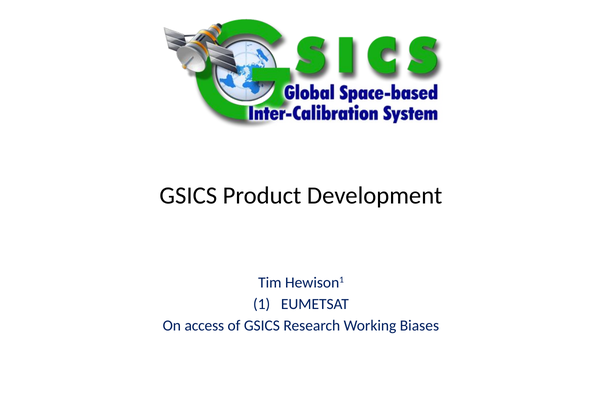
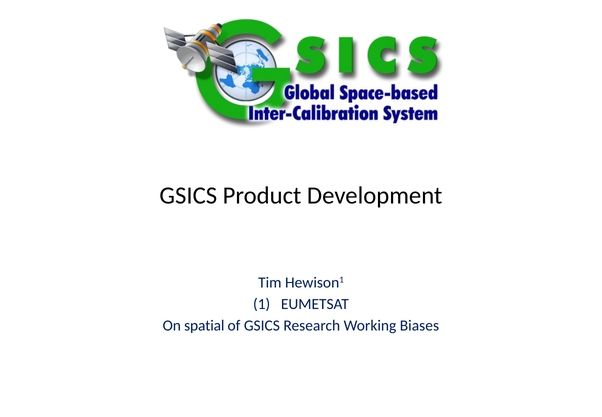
access: access -> spatial
